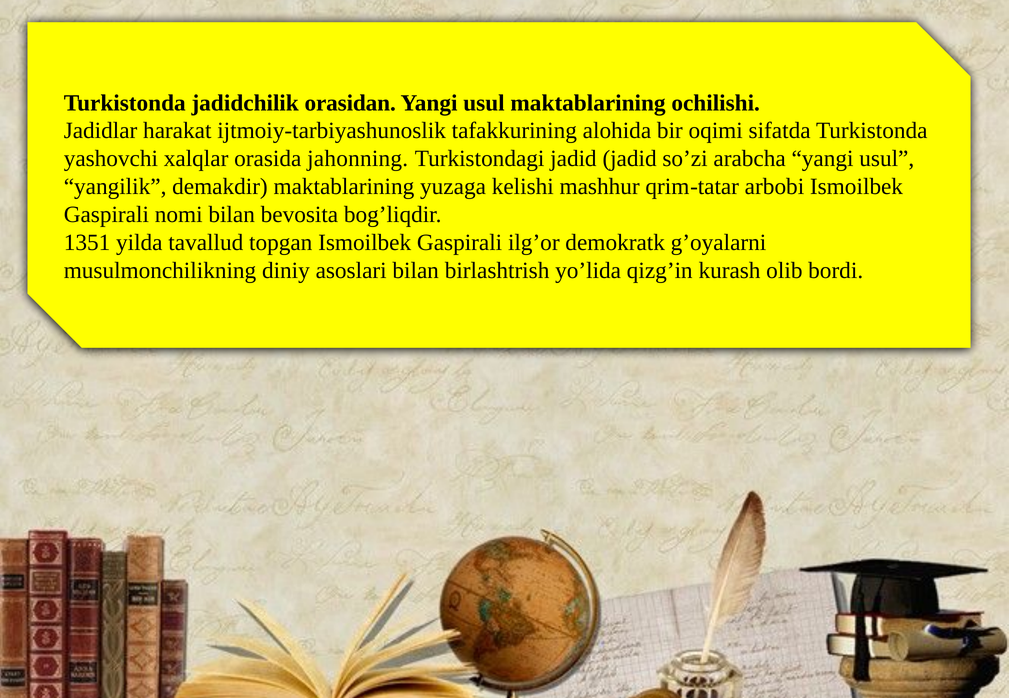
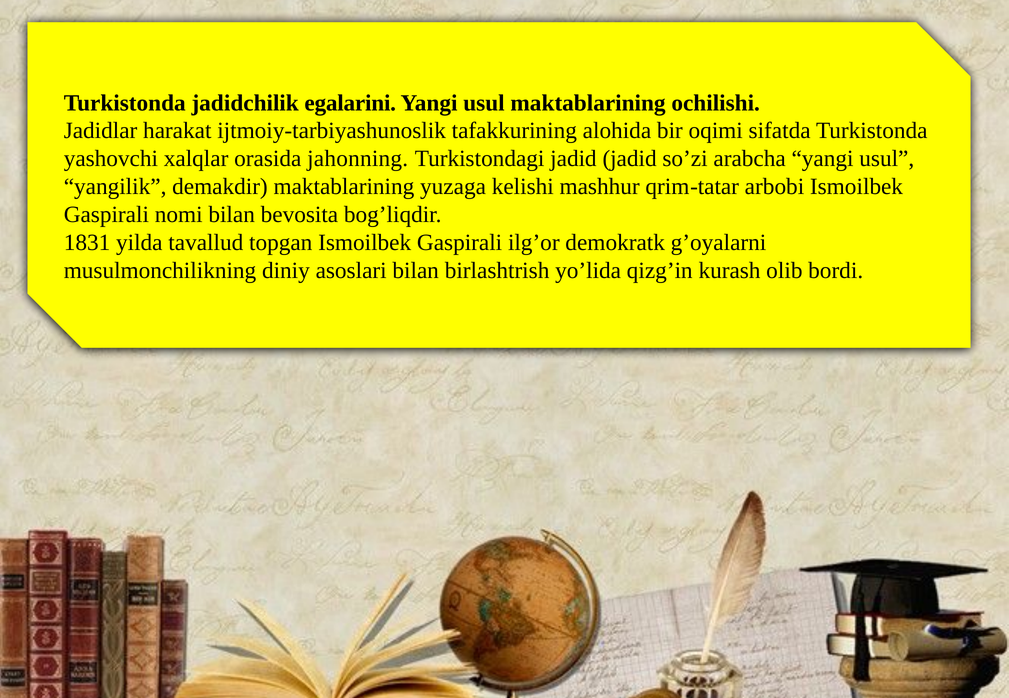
orasidan: orasidan -> egаlаrini
1351: 1351 -> 1831
